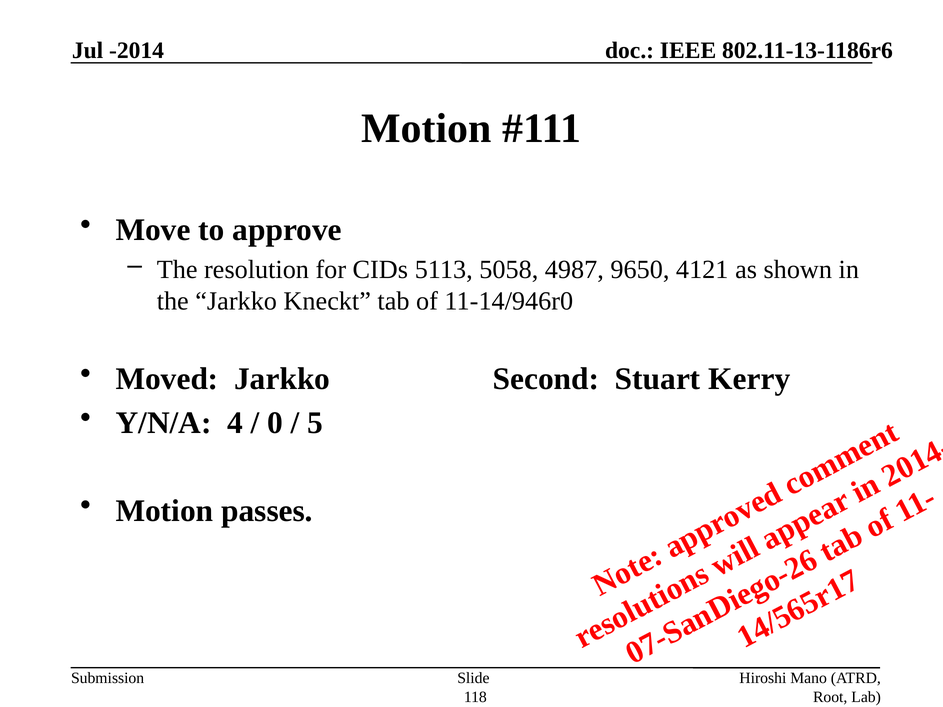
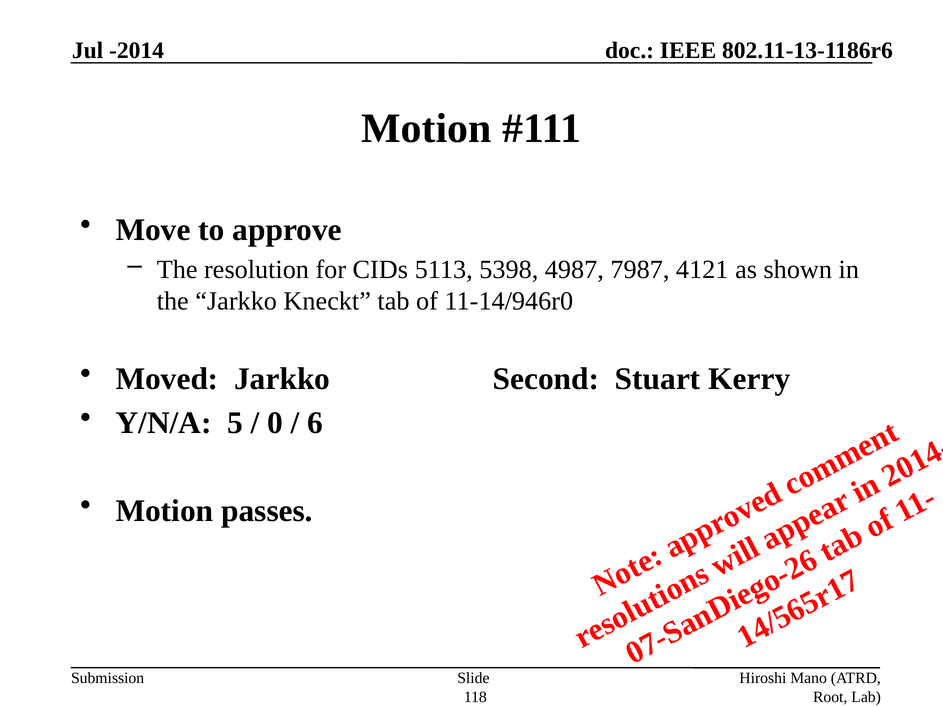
5058: 5058 -> 5398
9650: 9650 -> 7987
Y/N/A 4: 4 -> 5
5 at (315, 423): 5 -> 6
